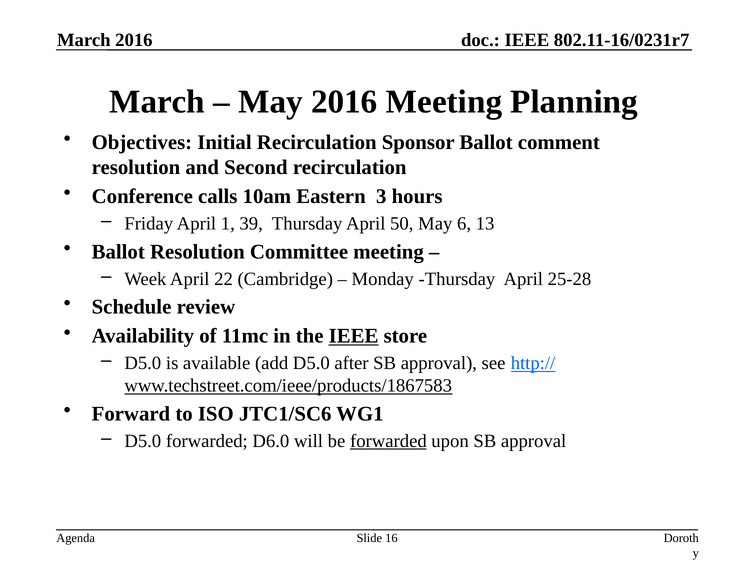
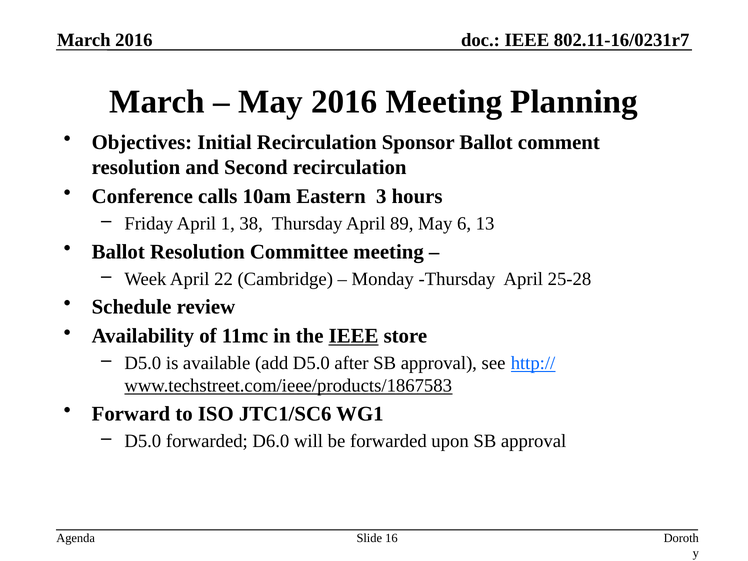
39: 39 -> 38
50: 50 -> 89
forwarded at (388, 441) underline: present -> none
